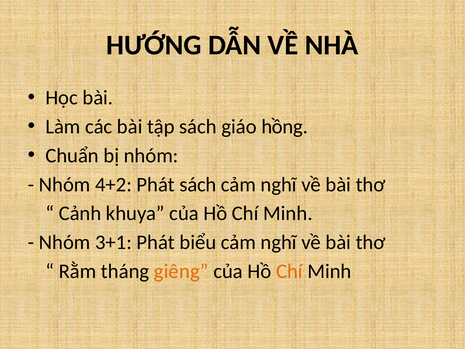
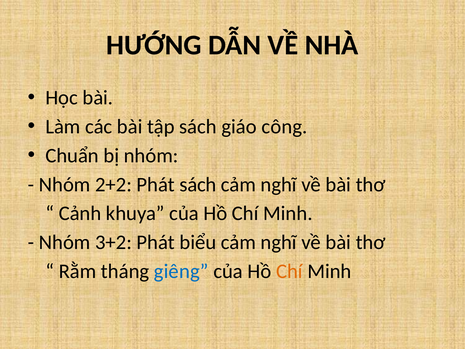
hồng: hồng -> công
4+2: 4+2 -> 2+2
3+1: 3+1 -> 3+2
giêng colour: orange -> blue
